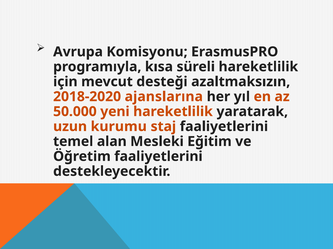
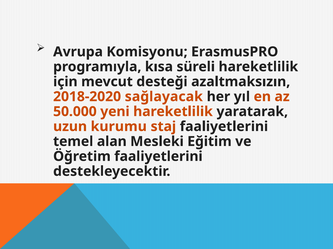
ajanslarına: ajanslarına -> sağlayacak
